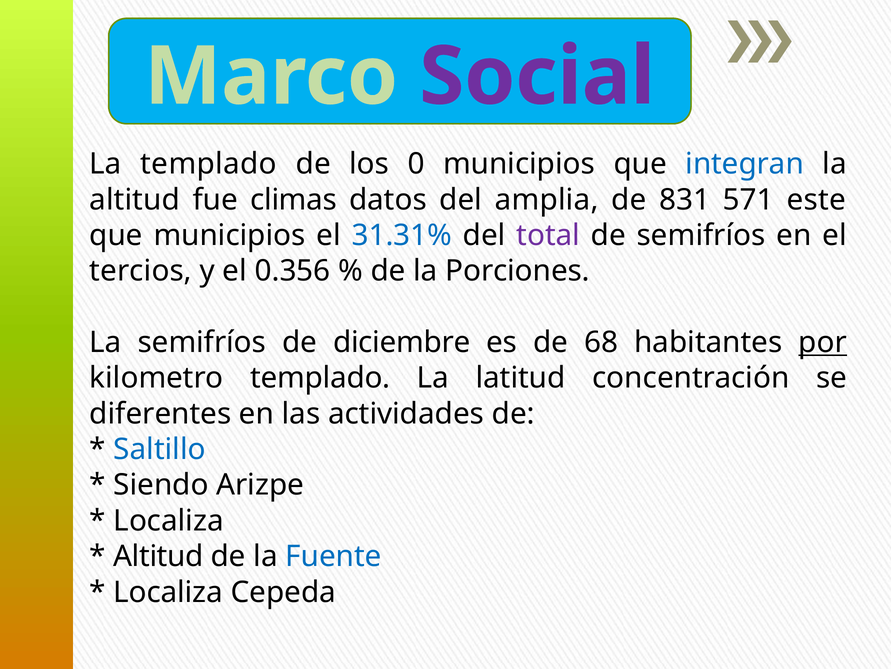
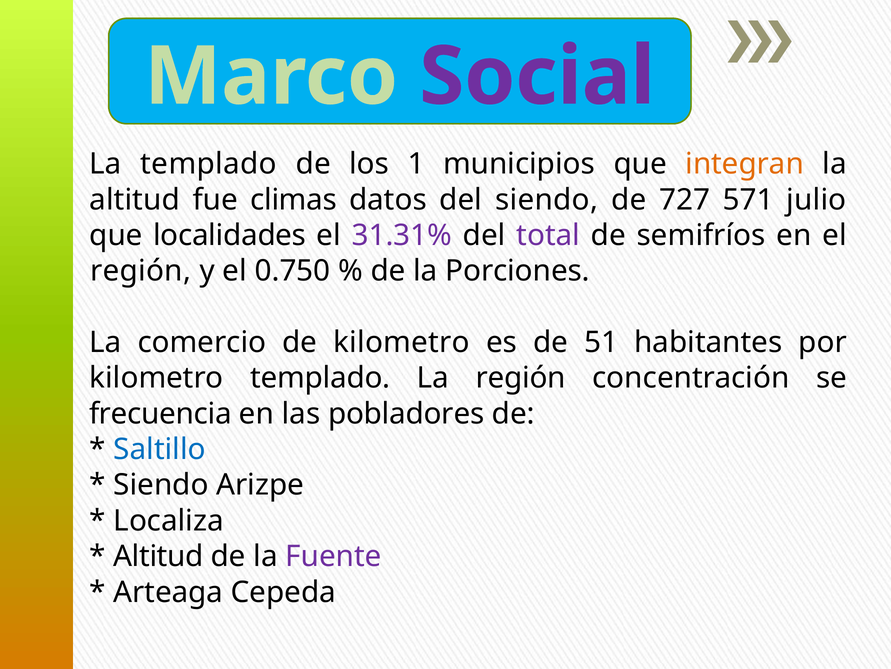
0: 0 -> 1
integran colour: blue -> orange
del amplia: amplia -> siendo
831: 831 -> 727
este: este -> julio
que municipios: municipios -> localidades
31.31% colour: blue -> purple
tercios at (141, 271): tercios -> región
0.356: 0.356 -> 0.750
La semifríos: semifríos -> comercio
de diciembre: diciembre -> kilometro
68: 68 -> 51
por underline: present -> none
La latitud: latitud -> región
diferentes: diferentes -> frecuencia
actividades: actividades -> pobladores
Fuente colour: blue -> purple
Localiza at (168, 592): Localiza -> Arteaga
